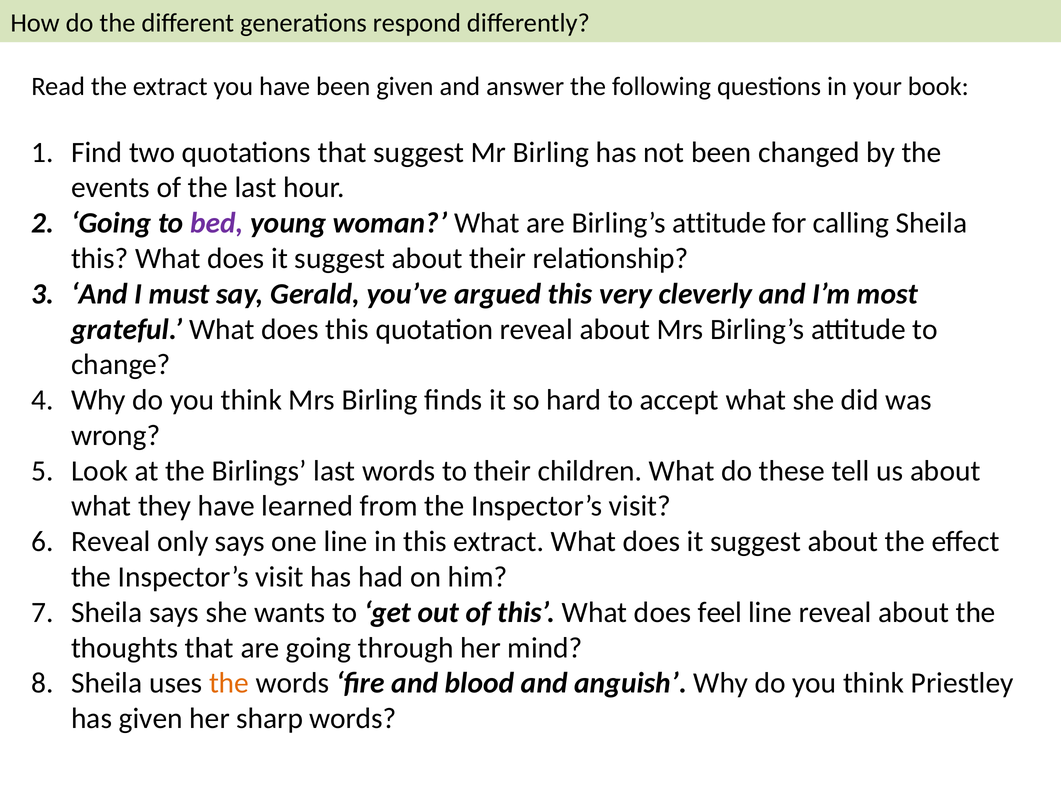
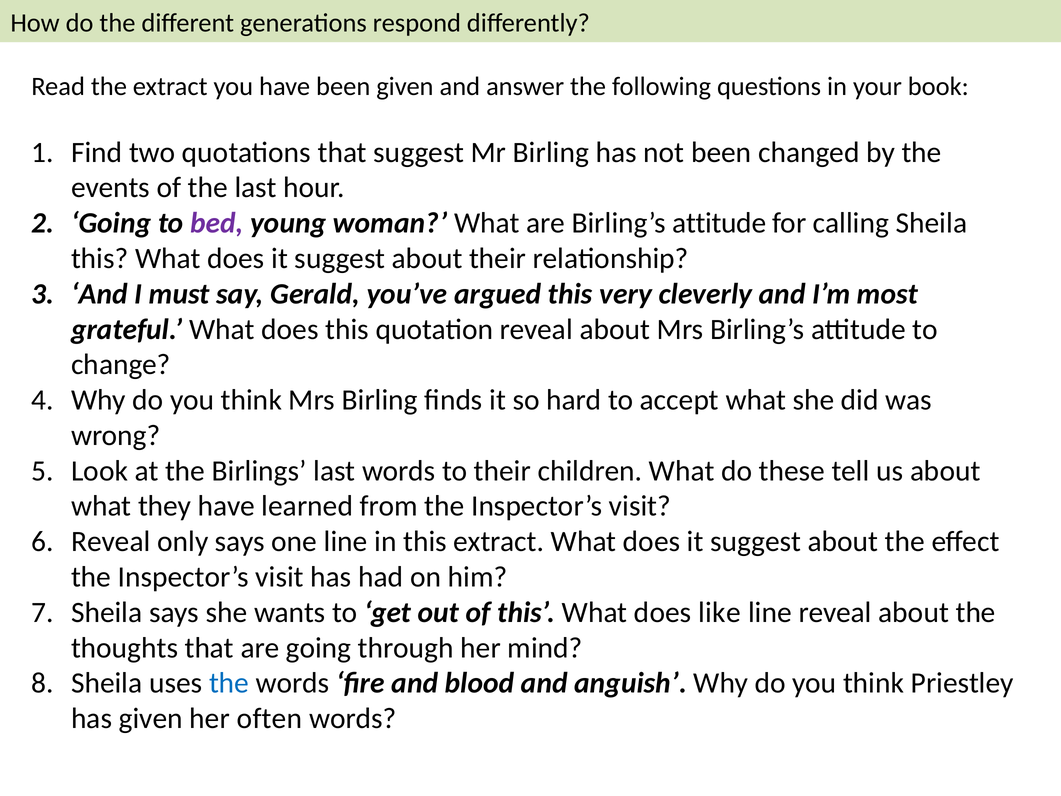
feel: feel -> like
the at (229, 683) colour: orange -> blue
sharp: sharp -> often
